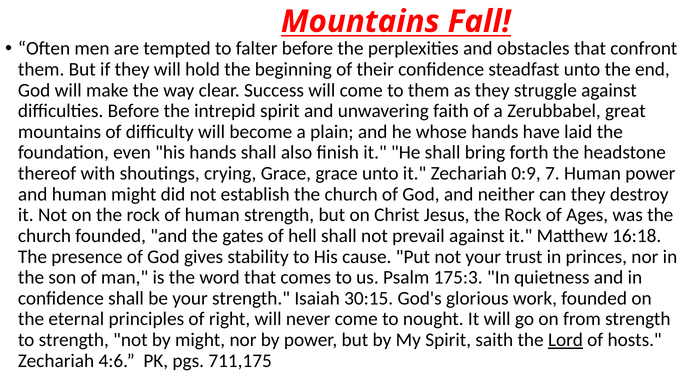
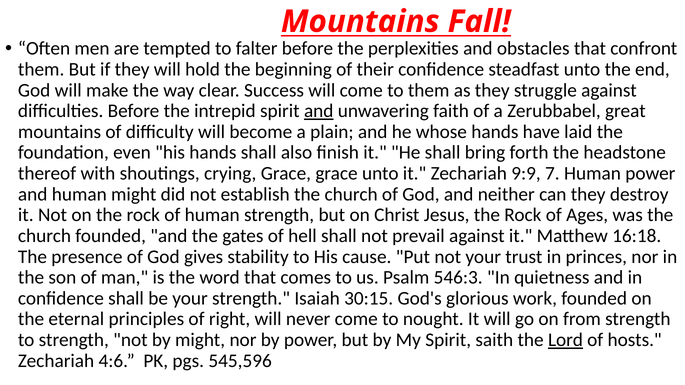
and at (319, 111) underline: none -> present
0:9: 0:9 -> 9:9
175:3: 175:3 -> 546:3
711,175: 711,175 -> 545,596
